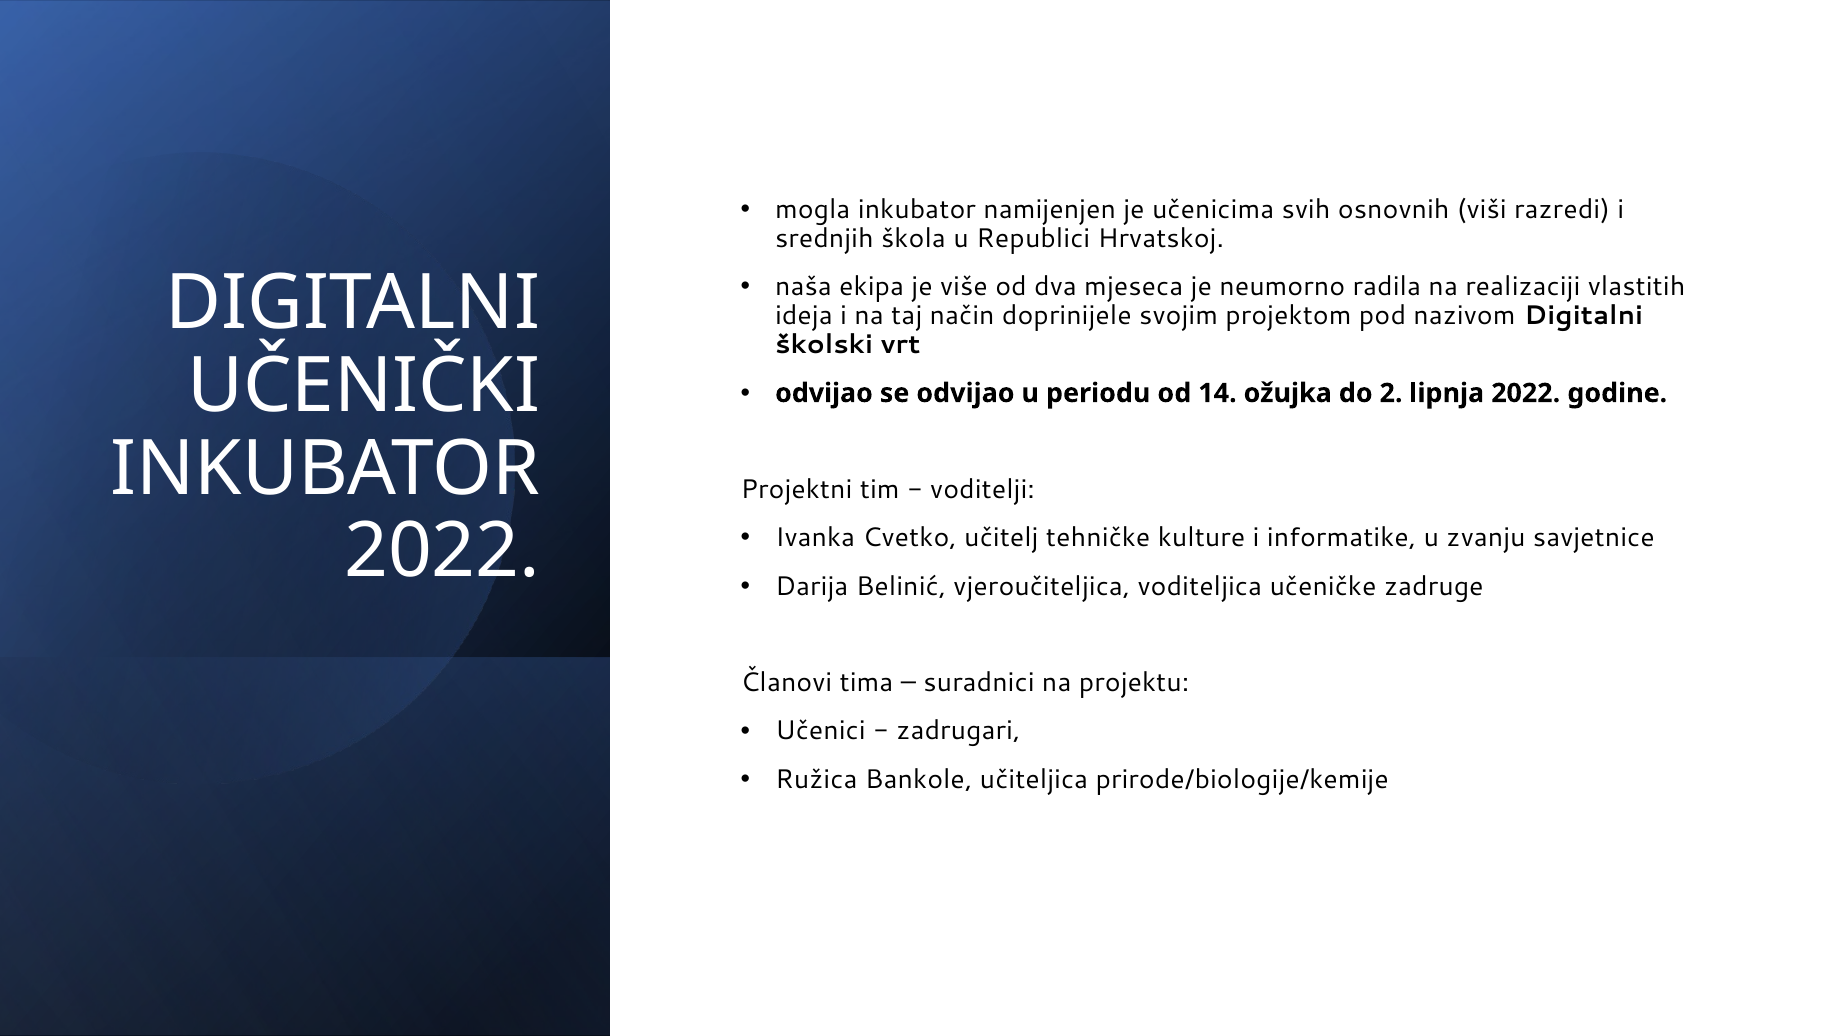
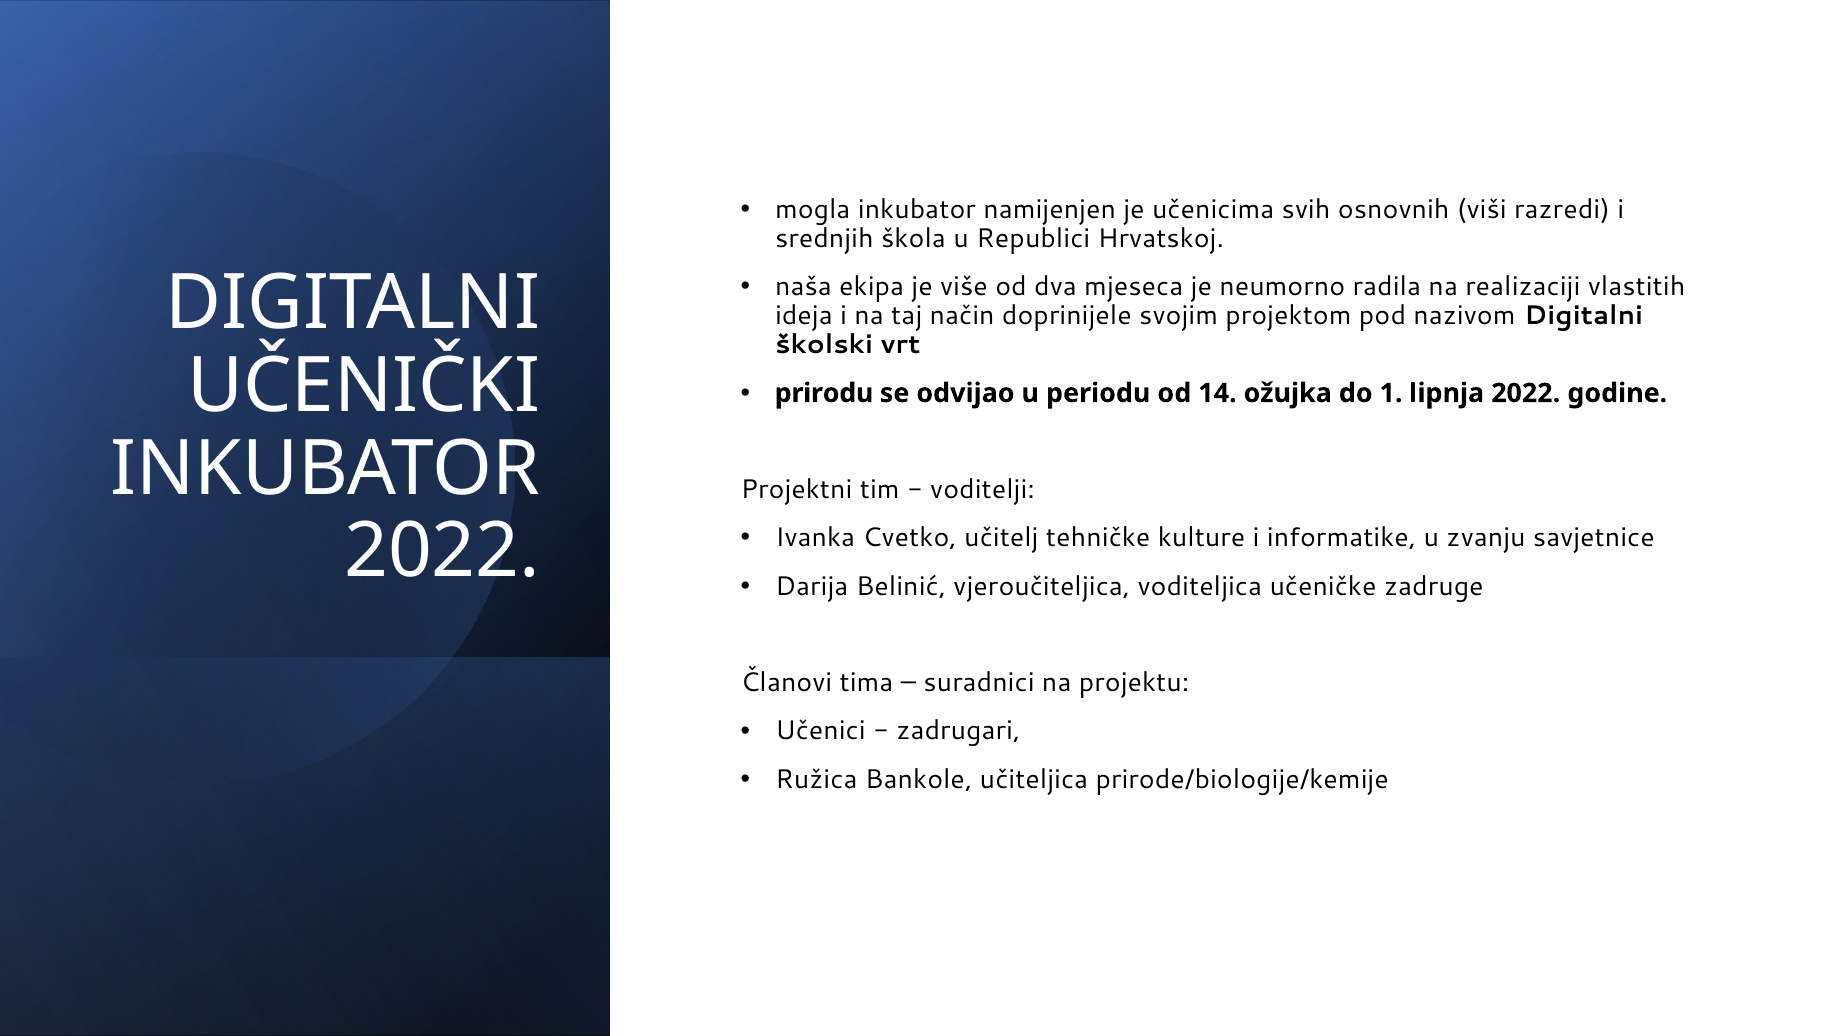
odvijao at (824, 393): odvijao -> prirodu
2: 2 -> 1
